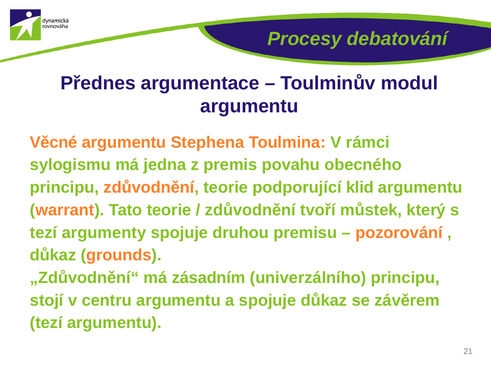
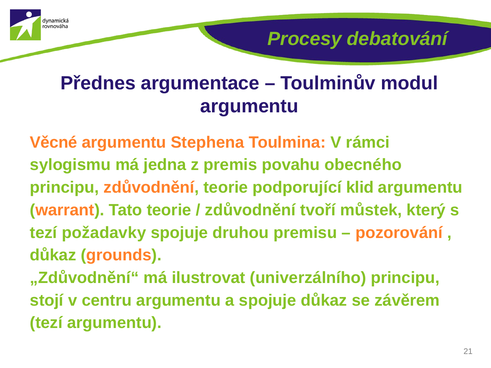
argumenty: argumenty -> požadavky
zásadním: zásadním -> ilustrovat
